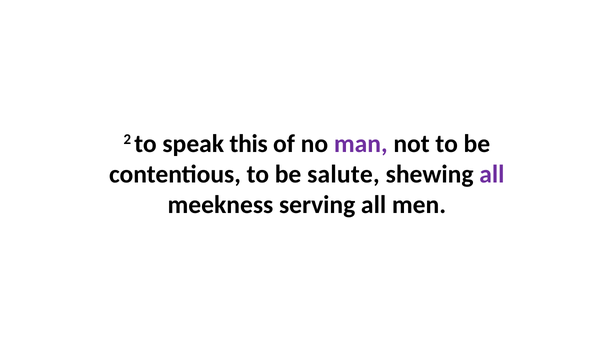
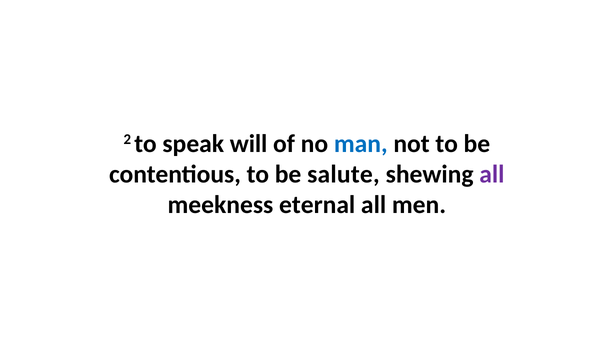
this: this -> will
man colour: purple -> blue
serving: serving -> eternal
